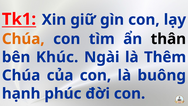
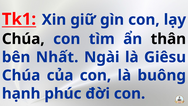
Chúa at (23, 39) colour: orange -> black
Khúc: Khúc -> Nhất
Thêm: Thêm -> Giêsu
